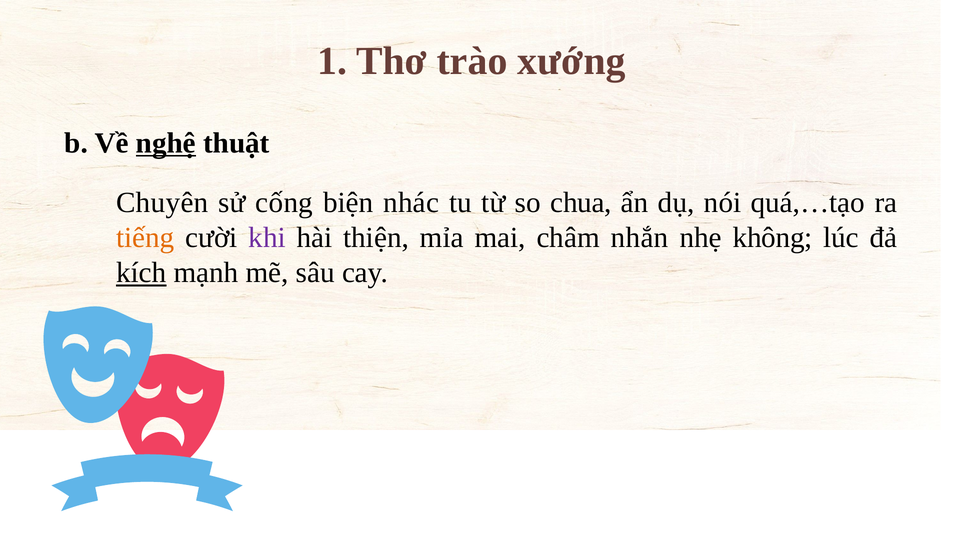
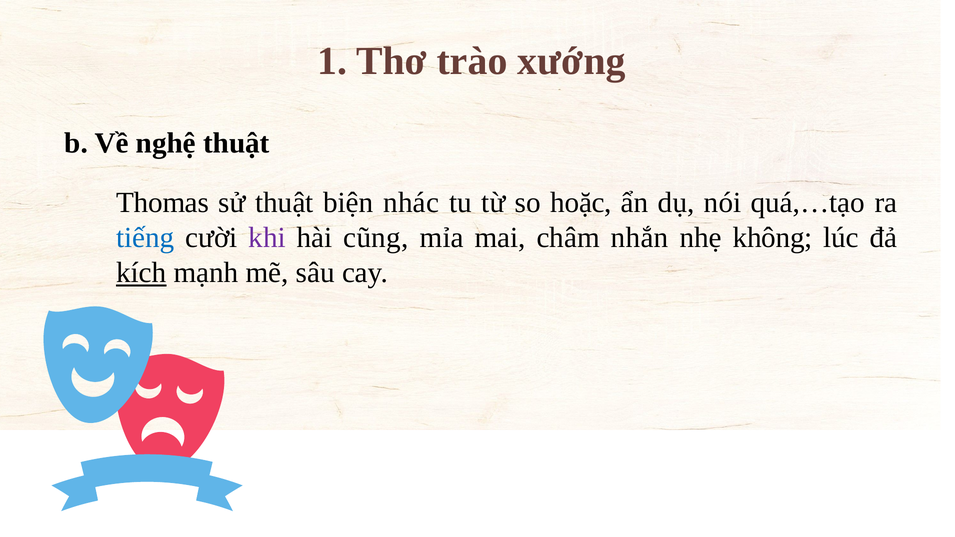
nghệ underline: present -> none
Chuyên: Chuyên -> Thomas
sử cống: cống -> thuật
chua: chua -> hoặc
tiếng colour: orange -> blue
thiện: thiện -> cũng
